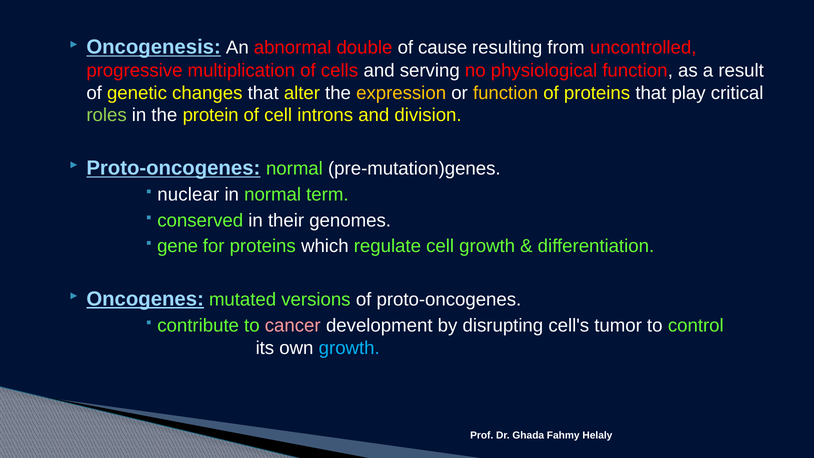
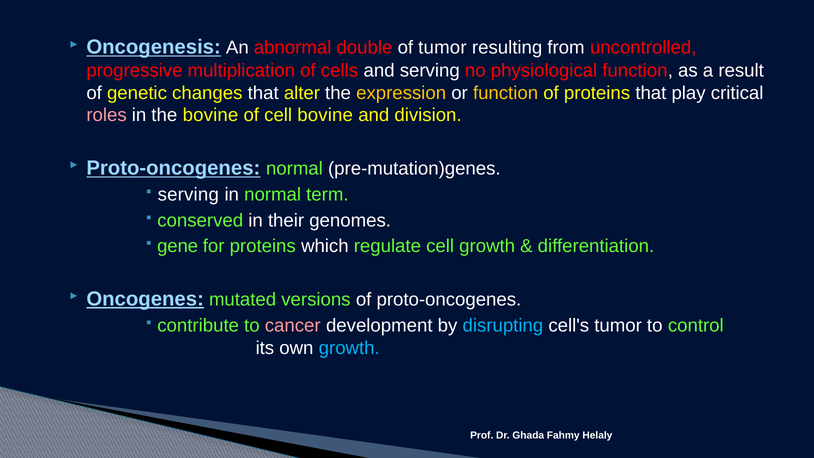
of cause: cause -> tumor
roles colour: light green -> pink
the protein: protein -> bovine
cell introns: introns -> bovine
nuclear at (188, 195): nuclear -> serving
disrupting colour: white -> light blue
